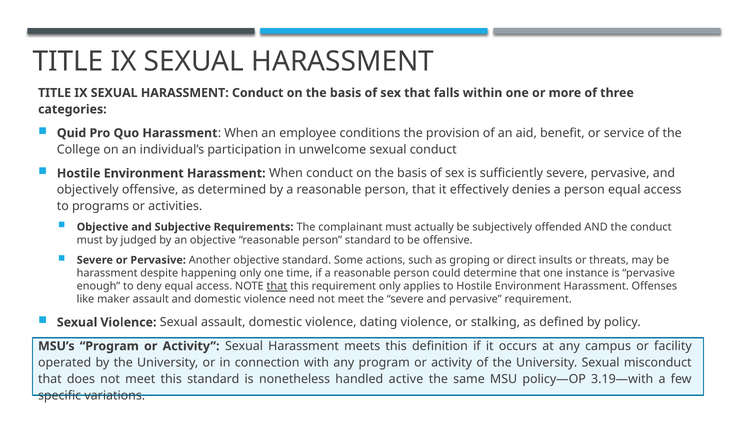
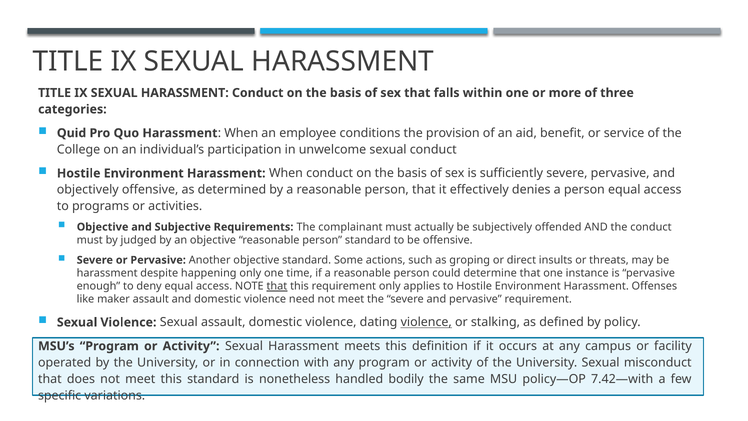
violence at (426, 322) underline: none -> present
active: active -> bodily
3.19—with: 3.19—with -> 7.42—with
